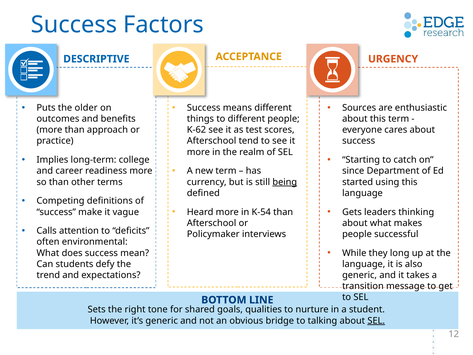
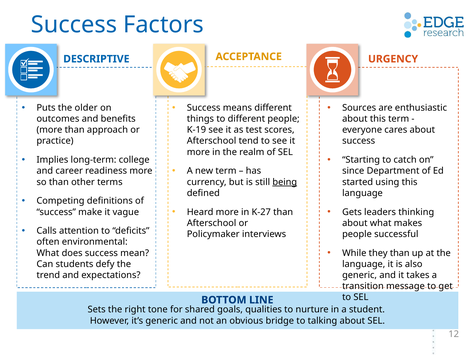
K-62: K-62 -> K-19
K-54: K-54 -> K-27
they long: long -> than
SEL at (376, 320) underline: present -> none
